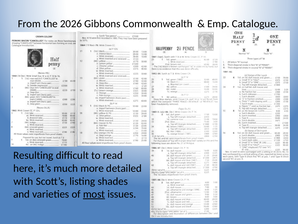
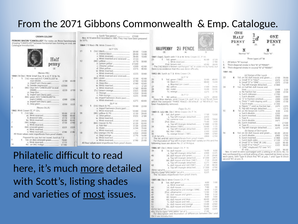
2026: 2026 -> 2071
Resulting: Resulting -> Philatelic
more underline: none -> present
